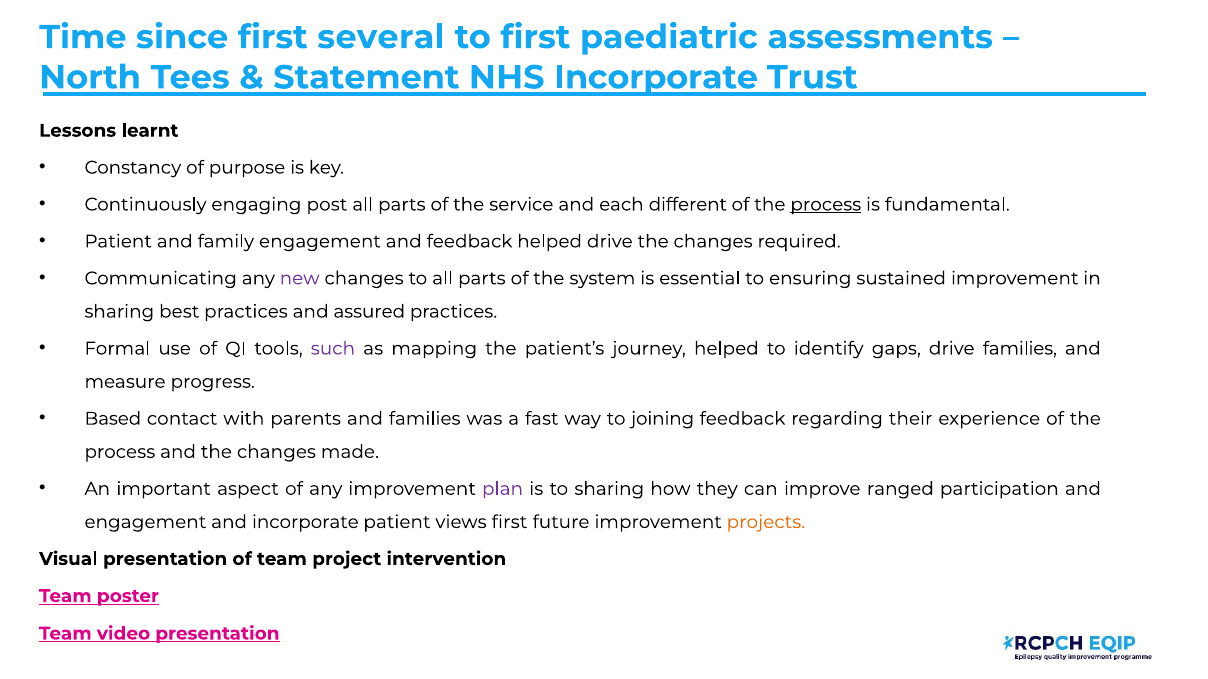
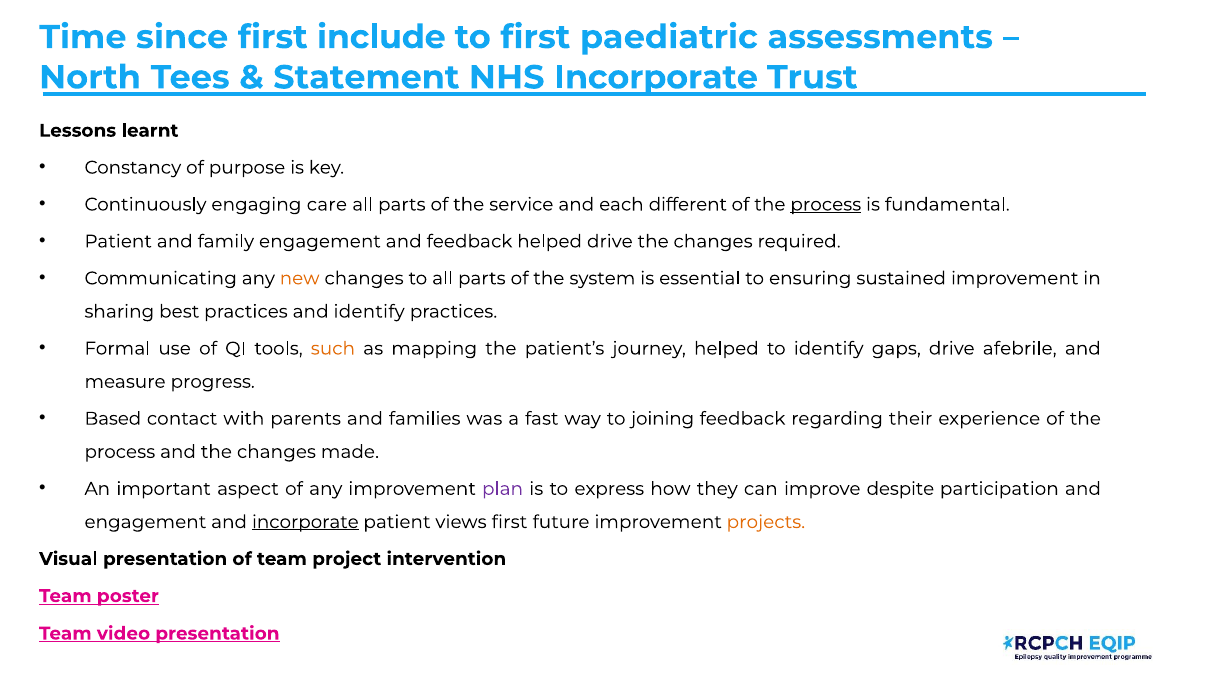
several: several -> include
post: post -> care
new colour: purple -> orange
and assured: assured -> identify
such colour: purple -> orange
drive families: families -> afebrile
to sharing: sharing -> express
ranged: ranged -> despite
incorporate at (305, 522) underline: none -> present
